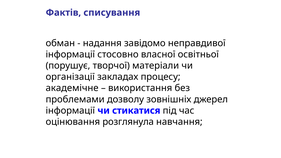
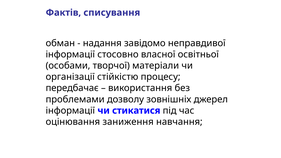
порушує: порушує -> особами
закладах: закладах -> стійкістю
академічне: академічне -> передбачає
розглянула: розглянула -> заниження
